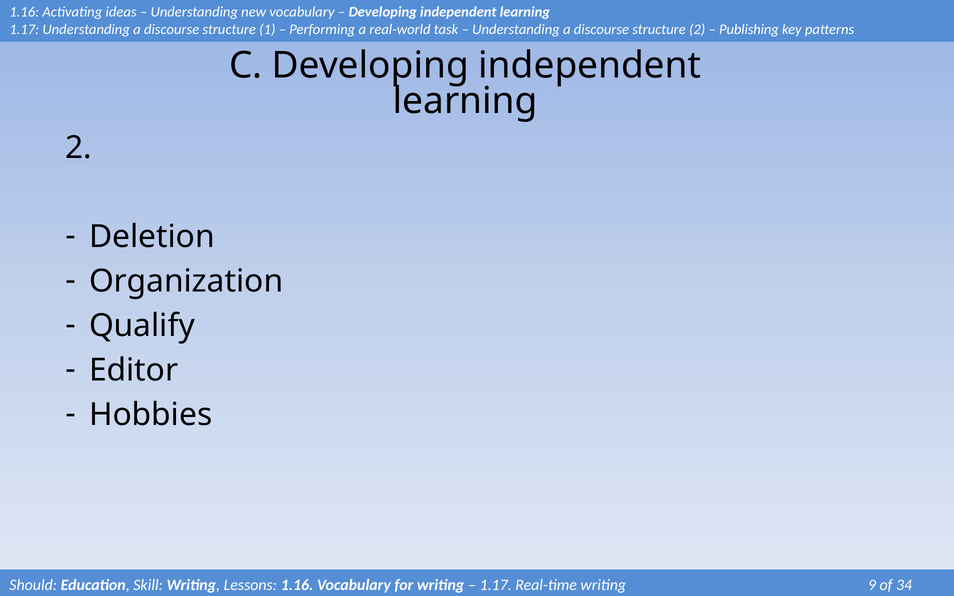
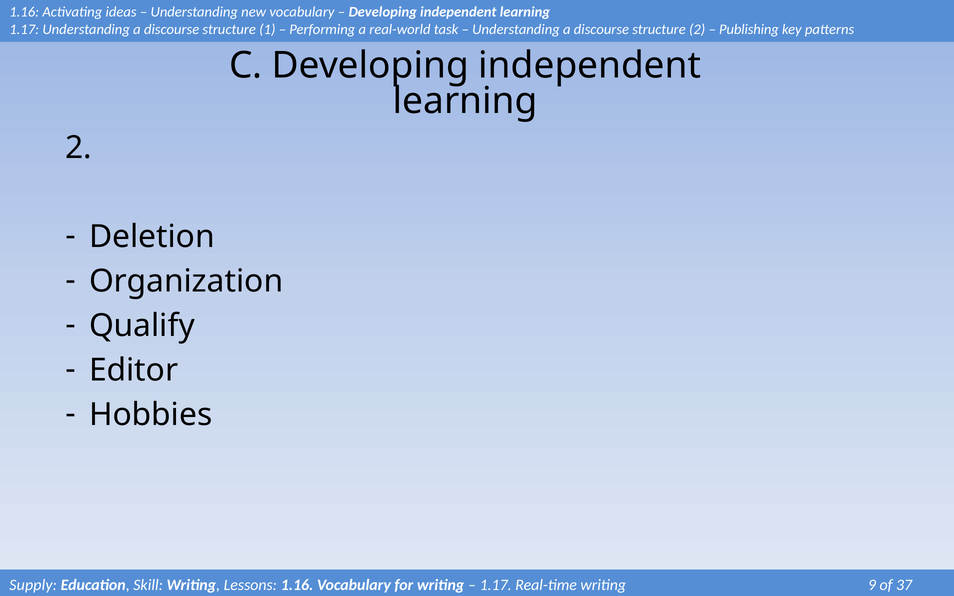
Should: Should -> Supply
34: 34 -> 37
